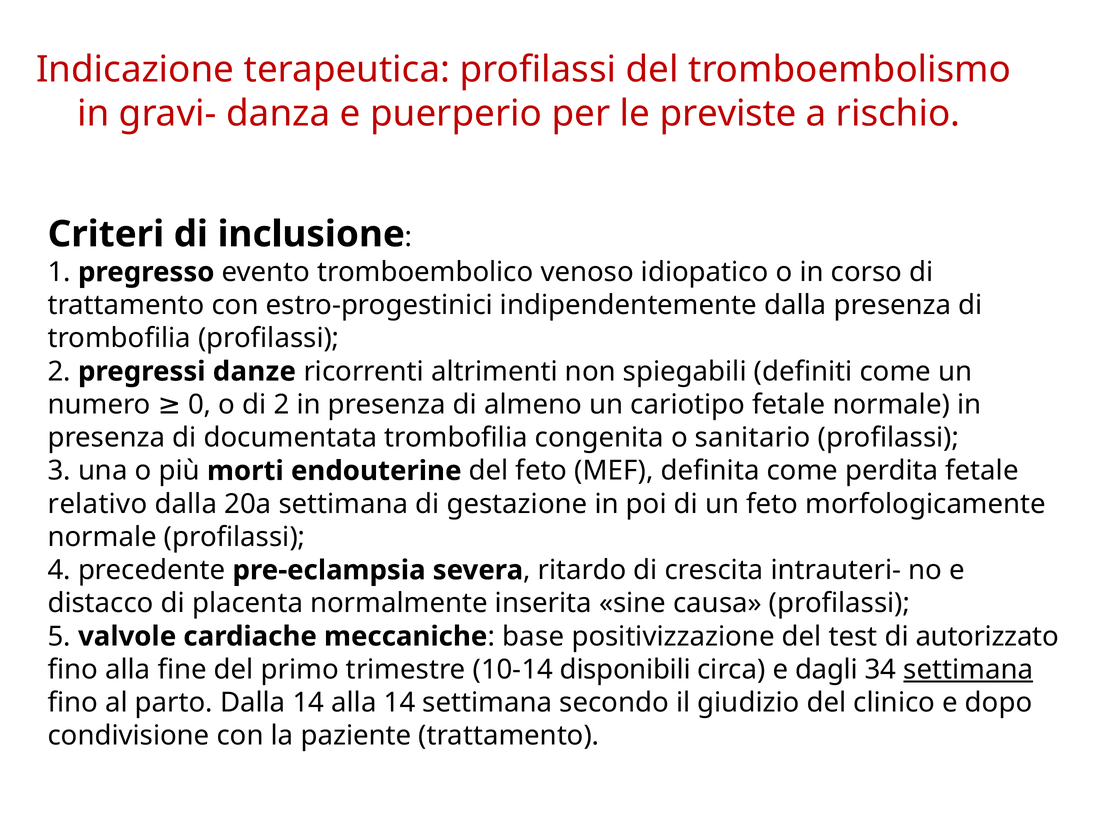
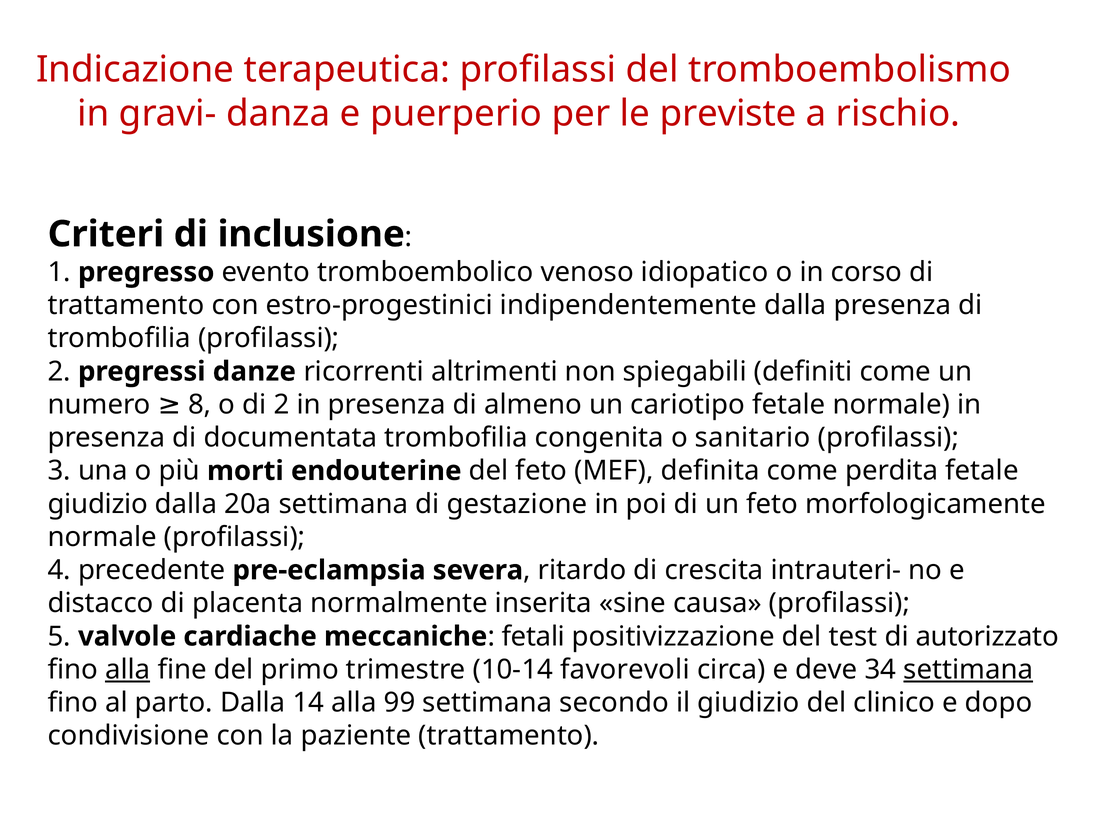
0: 0 -> 8
relativo at (98, 504): relativo -> giudizio
base: base -> fetali
alla at (128, 670) underline: none -> present
disponibili: disponibili -> favorevoli
dagli: dagli -> deve
alla 14: 14 -> 99
